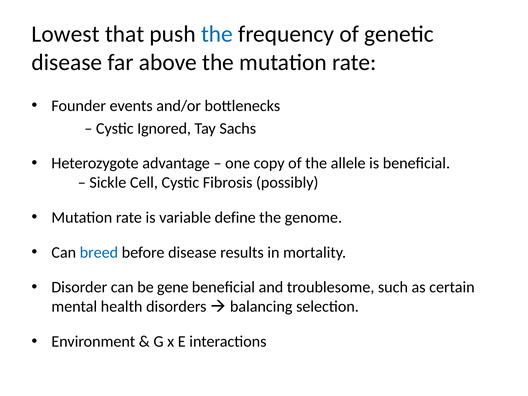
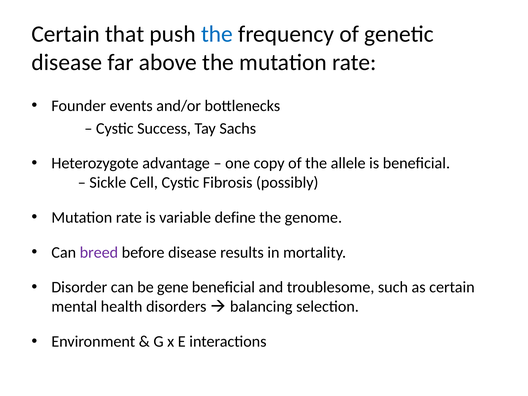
Lowest at (66, 34): Lowest -> Certain
Ignored: Ignored -> Success
breed colour: blue -> purple
